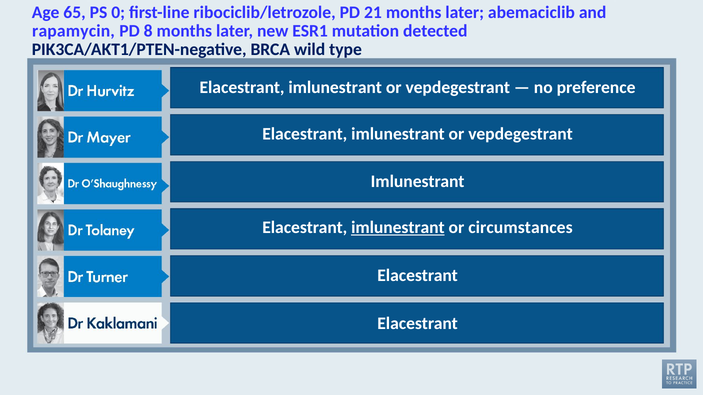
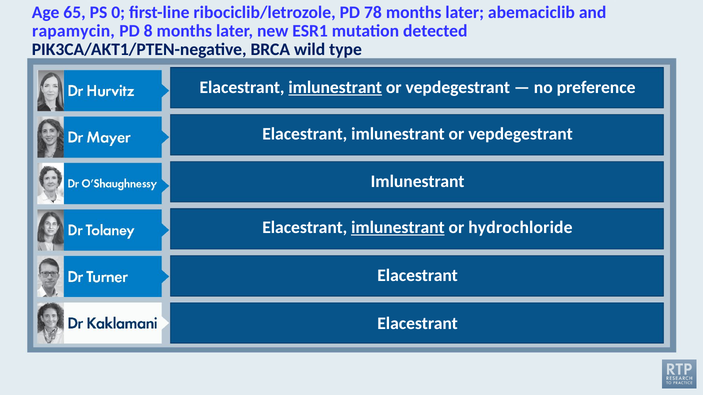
21: 21 -> 78
imlunestrant at (335, 88) underline: none -> present
circumstances: circumstances -> hydrochloride
